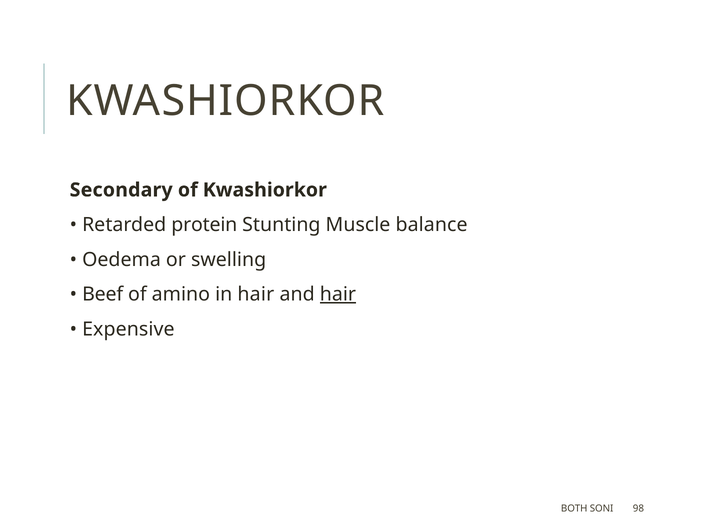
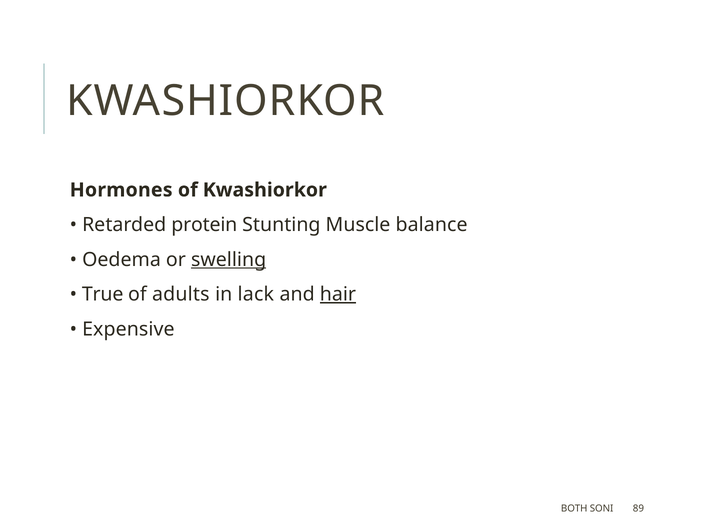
Secondary: Secondary -> Hormones
swelling underline: none -> present
Beef: Beef -> True
amino: amino -> adults
in hair: hair -> lack
98: 98 -> 89
